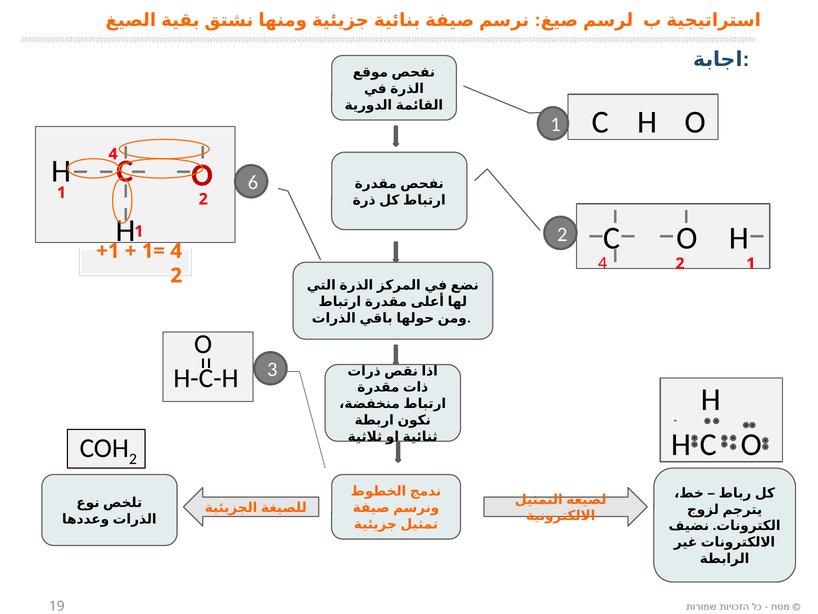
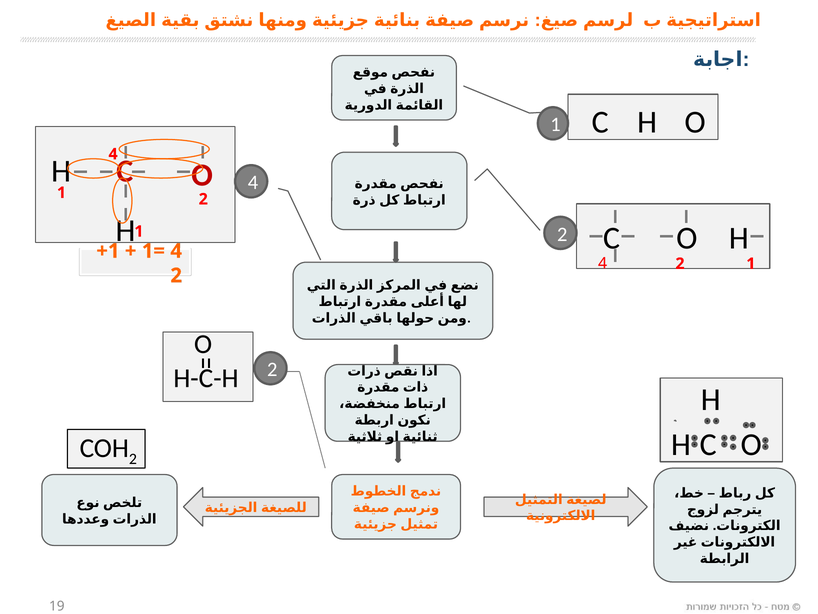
6 at (253, 183): 6 -> 4
3 at (272, 369): 3 -> 2
